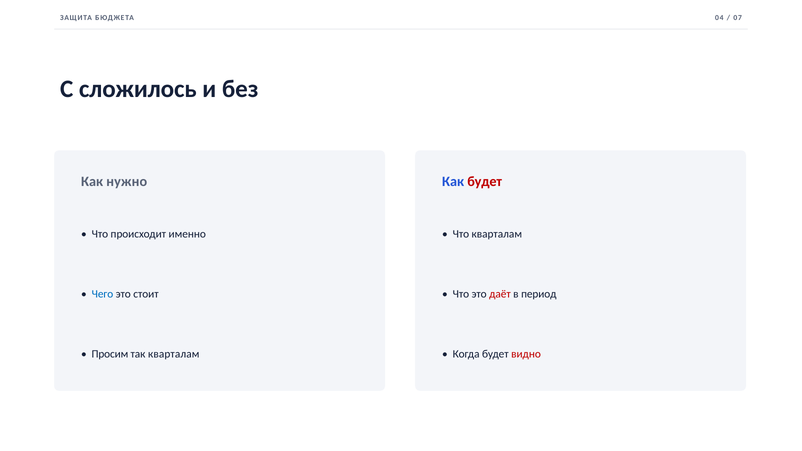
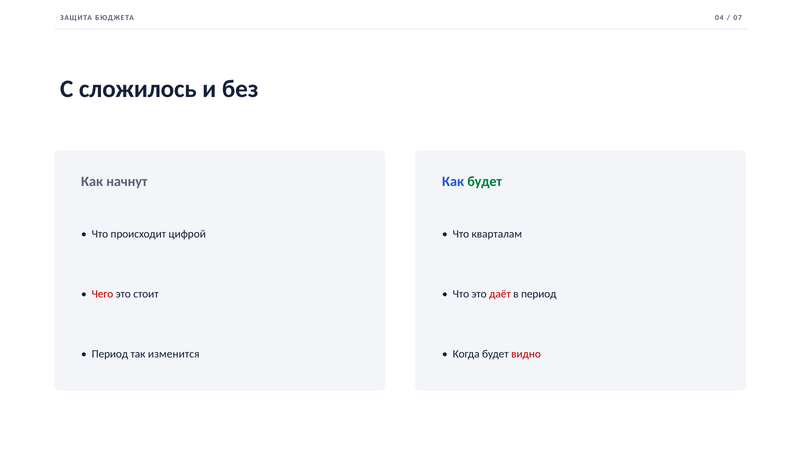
нужно: нужно -> начнут
будет at (485, 181) colour: red -> green
именно: именно -> цифрой
Чего colour: blue -> red
Просим at (110, 354): Просим -> Период
так кварталам: кварталам -> изменится
